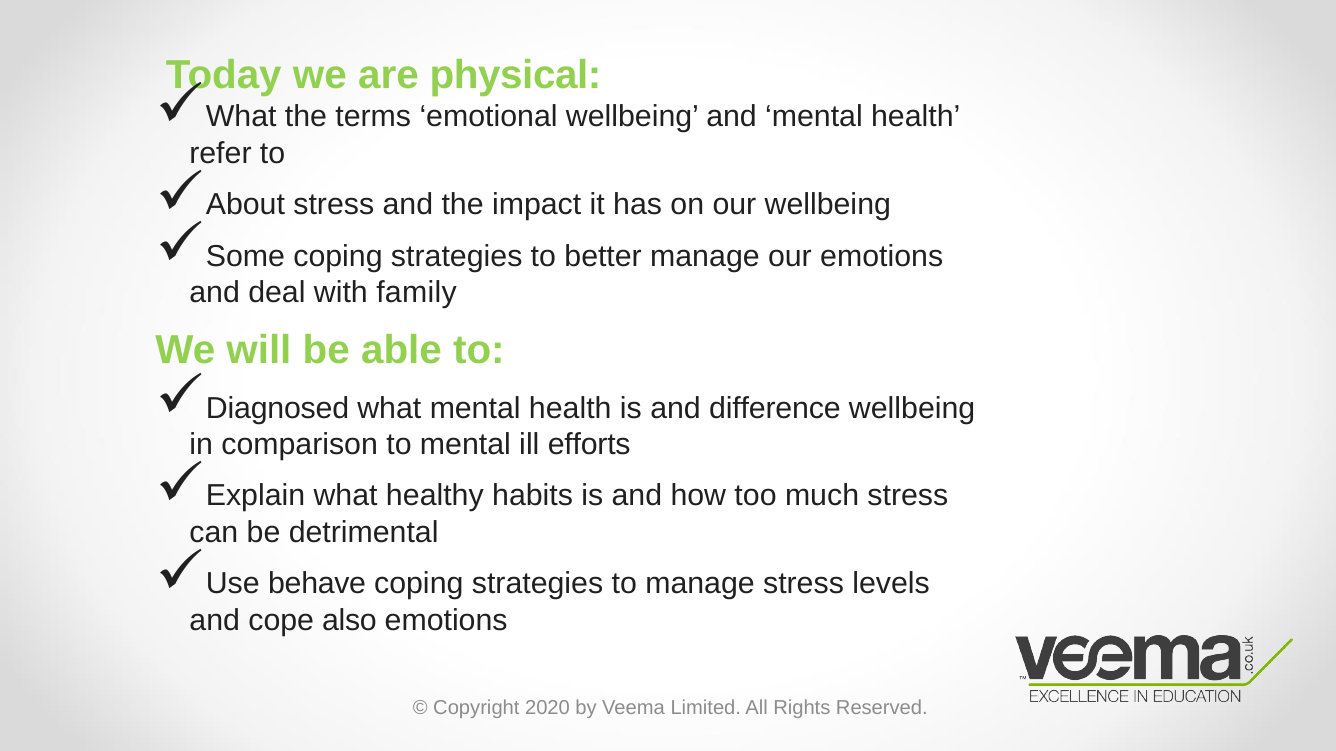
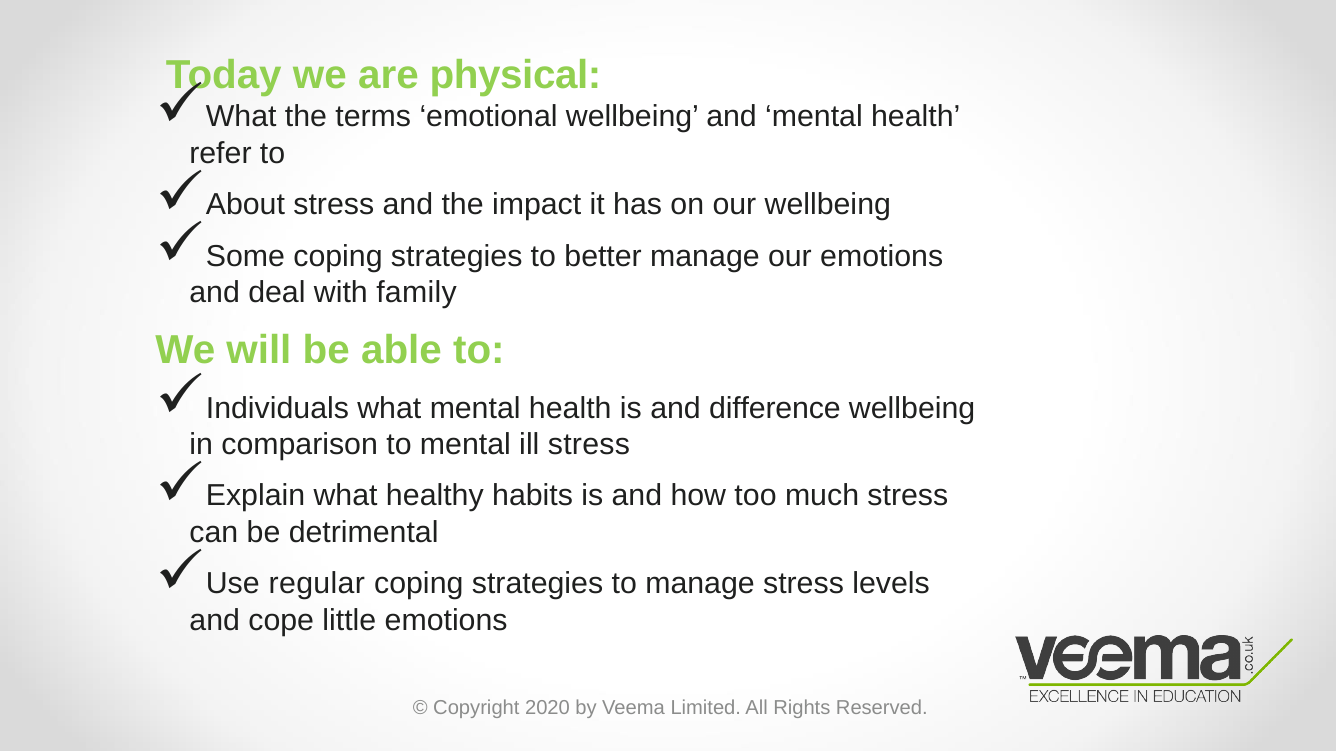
Diagnosed: Diagnosed -> Individuals
ill efforts: efforts -> stress
behave: behave -> regular
also: also -> little
